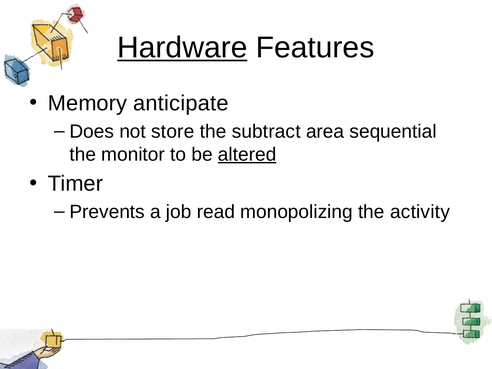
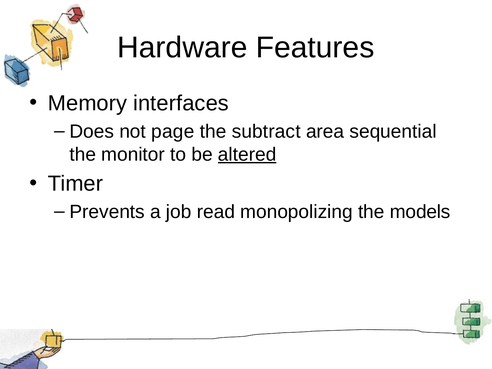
Hardware underline: present -> none
anticipate: anticipate -> interfaces
store: store -> page
activity: activity -> models
